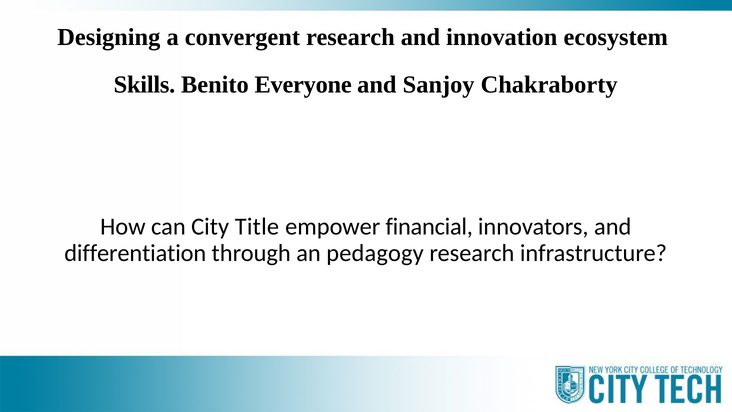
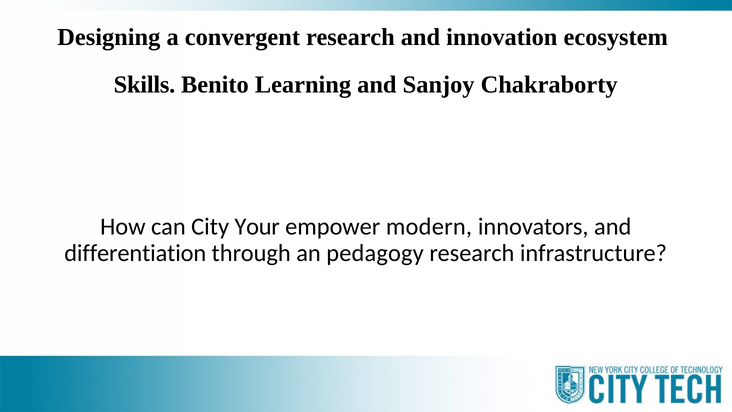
Everyone: Everyone -> Learning
Title: Title -> Your
financial: financial -> modern
